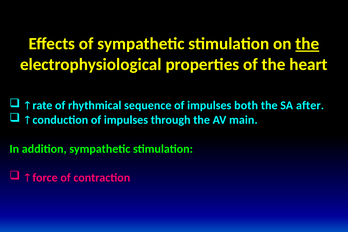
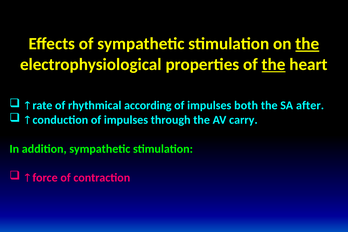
the at (274, 64) underline: none -> present
sequence: sequence -> according
main: main -> carry
